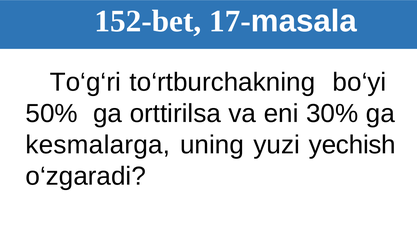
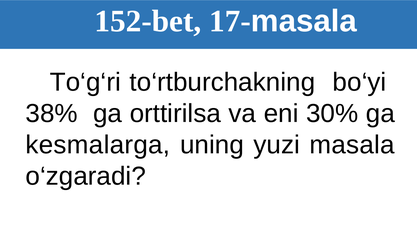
50%: 50% -> 38%
yechish: yechish -> masala
